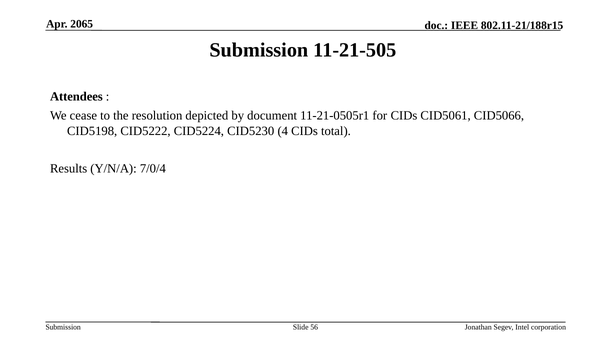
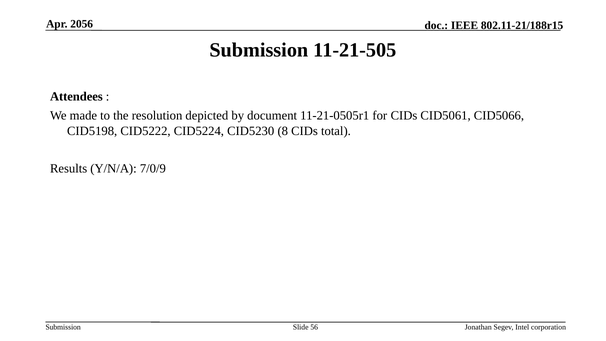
2065: 2065 -> 2056
cease: cease -> made
4: 4 -> 8
7/0/4: 7/0/4 -> 7/0/9
